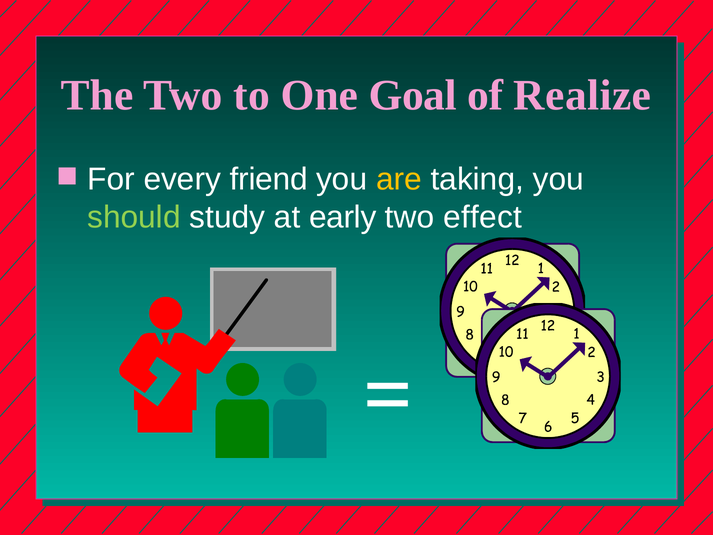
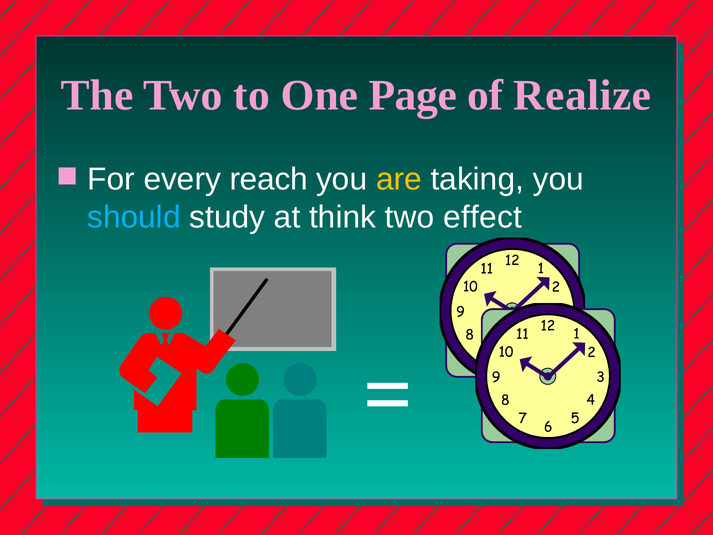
Goal: Goal -> Page
friend: friend -> reach
should colour: light green -> light blue
early: early -> think
